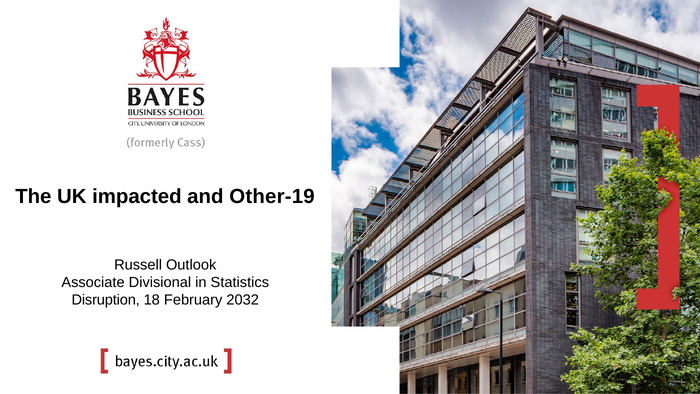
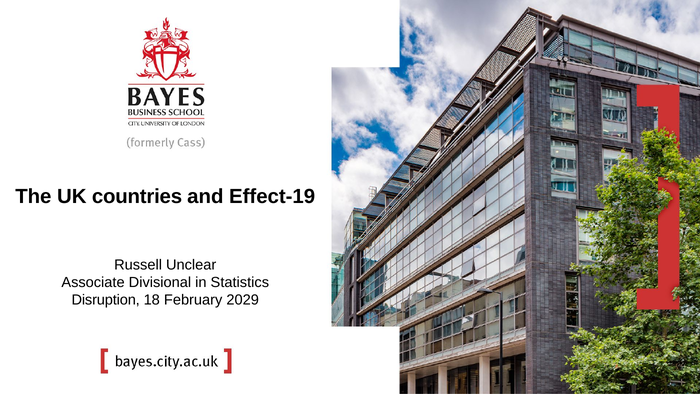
impacted: impacted -> countries
Other-19: Other-19 -> Effect-19
Outlook: Outlook -> Unclear
2032: 2032 -> 2029
